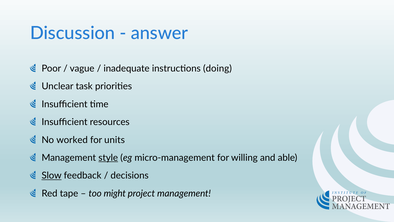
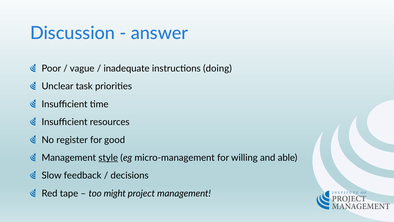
worked: worked -> register
units: units -> good
Slow underline: present -> none
